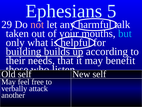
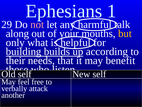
5: 5 -> 1
taken: taken -> along
but colour: light blue -> yellow
